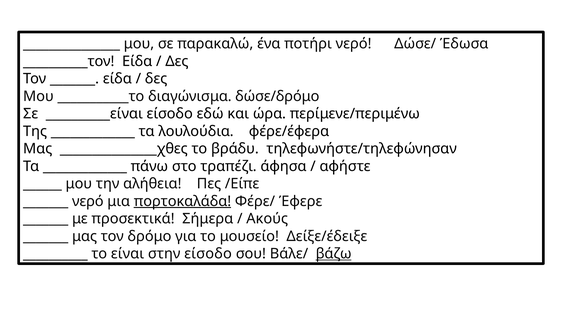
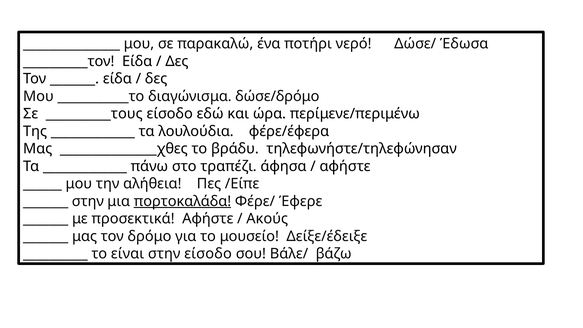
__________είναι: __________είναι -> __________τους
νερό at (88, 201): νερό -> στην
προσεκτικά Σήμερα: Σήμερα -> Αφήστε
βάζω underline: present -> none
